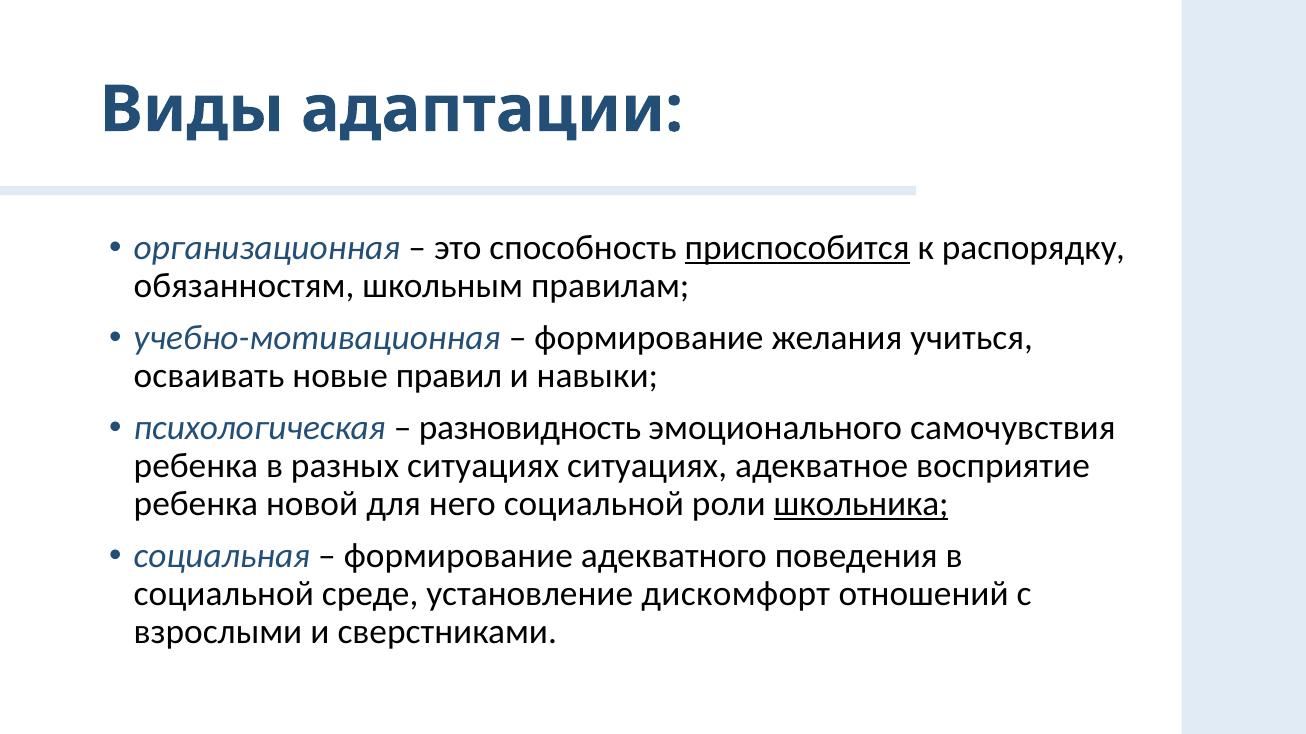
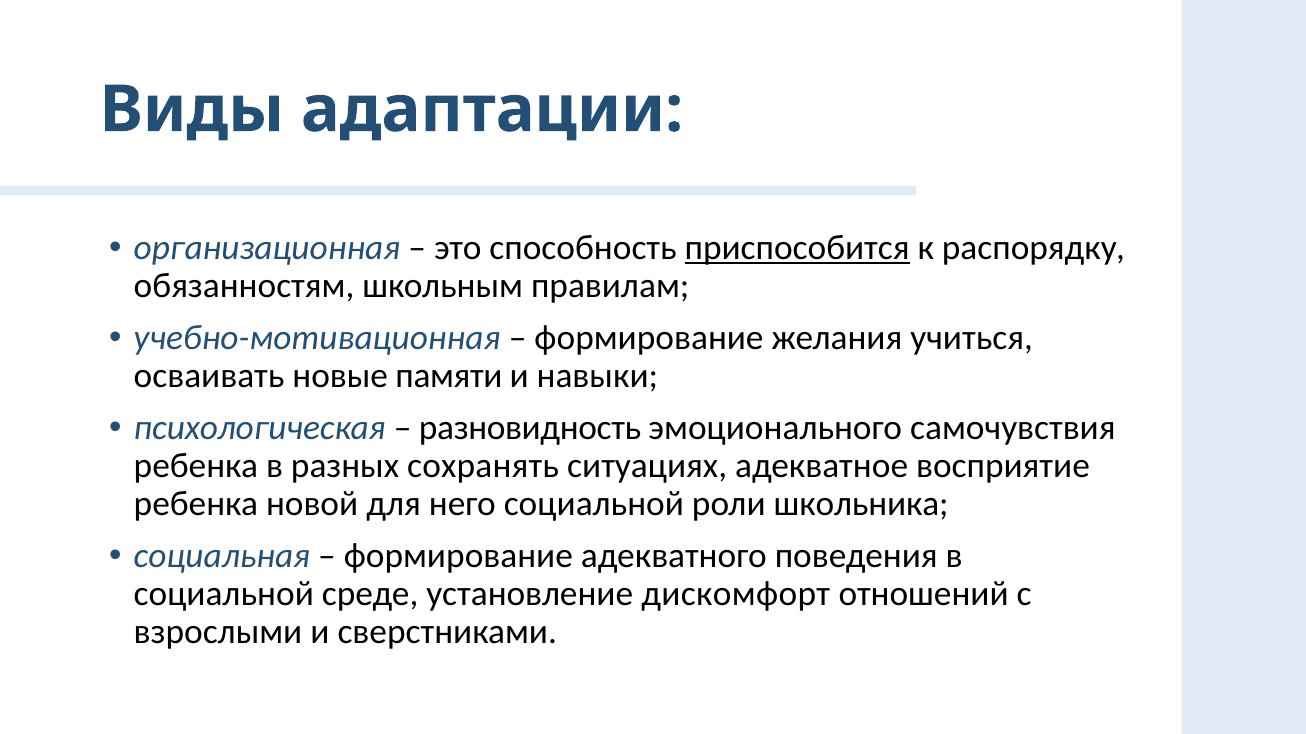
правил: правил -> памяти
разных ситуациях: ситуациях -> сохранять
школьника underline: present -> none
